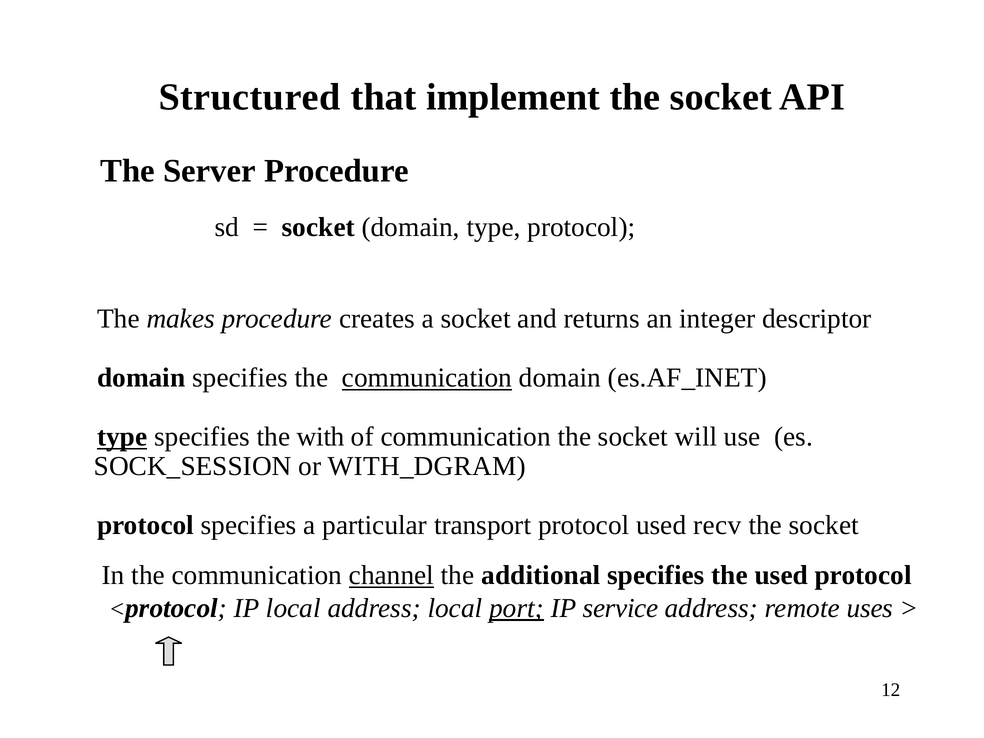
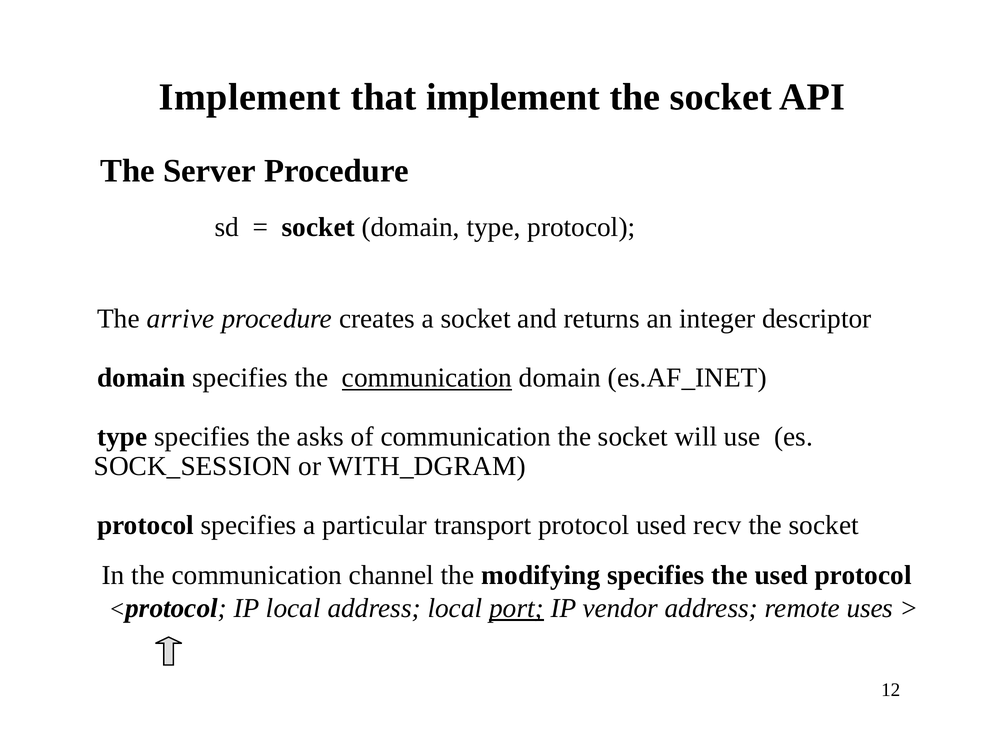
Structured at (250, 97): Structured -> Implement
makes: makes -> arrive
type at (122, 437) underline: present -> none
with: with -> asks
channel underline: present -> none
additional: additional -> modifying
service: service -> vendor
